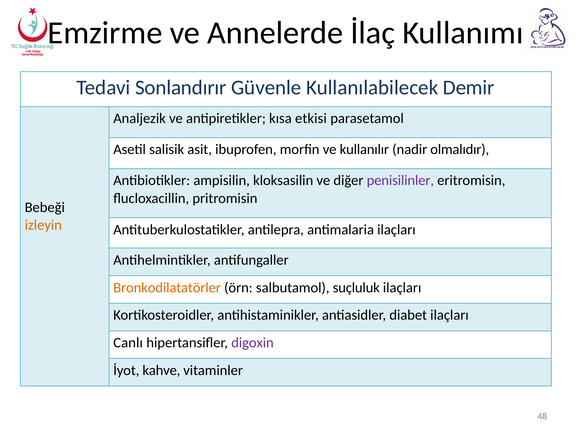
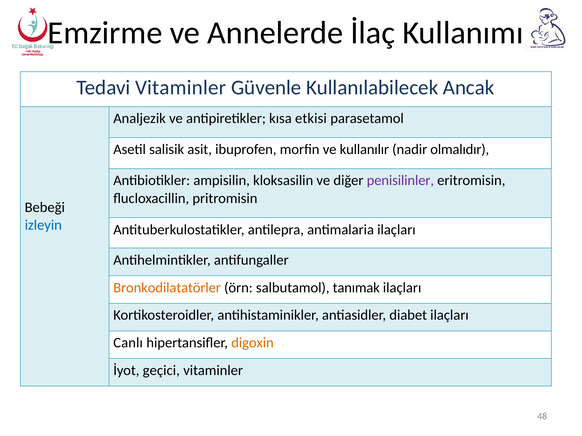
Tedavi Sonlandırır: Sonlandırır -> Vitaminler
Demir: Demir -> Ancak
izleyin colour: orange -> blue
suçluluk: suçluluk -> tanımak
digoxin colour: purple -> orange
kahve: kahve -> geçici
